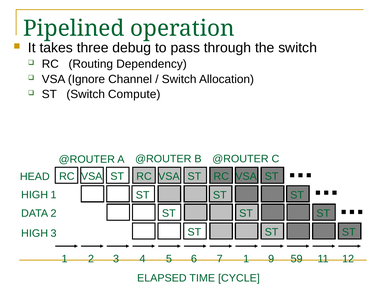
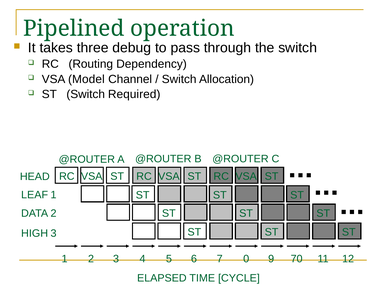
Ignore: Ignore -> Model
Compute: Compute -> Required
HIGH at (35, 195): HIGH -> LEAF
7 1: 1 -> 0
59: 59 -> 70
